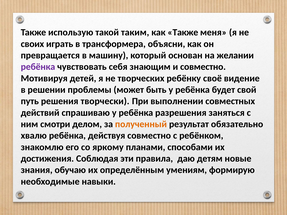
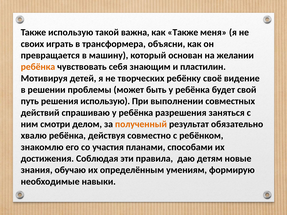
таким: таким -> важна
ребёнка at (38, 67) colour: purple -> orange
и совместно: совместно -> пластилин
решения творчески: творчески -> использую
яркому: яркому -> участия
